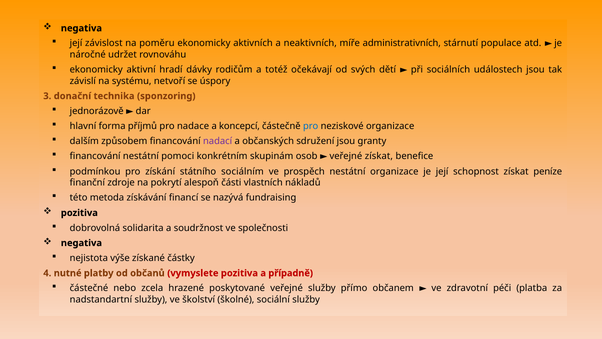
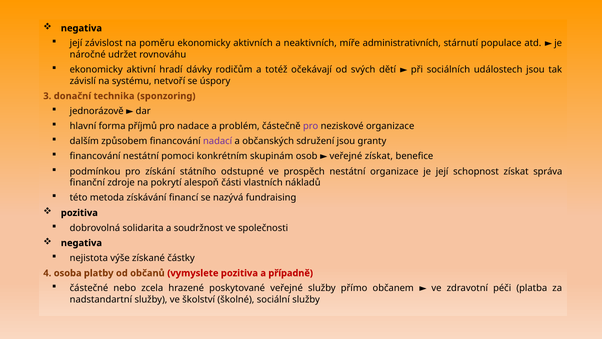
koncepcí: koncepcí -> problém
pro at (311, 126) colour: blue -> purple
sociálním: sociálním -> odstupné
peníze: peníze -> správa
nutné: nutné -> osoba
